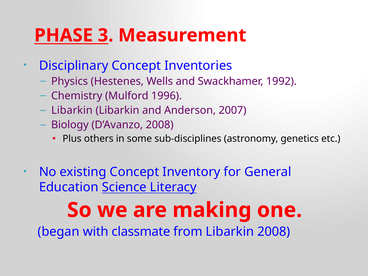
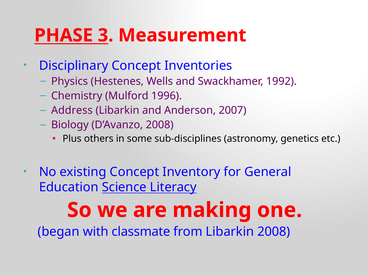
Libarkin at (72, 110): Libarkin -> Address
